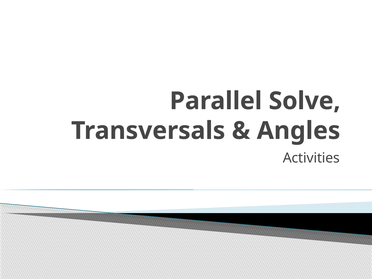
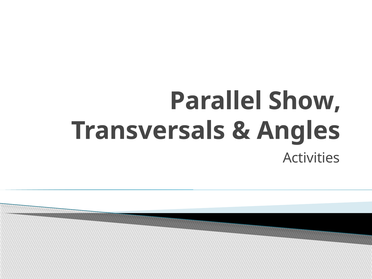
Solve: Solve -> Show
